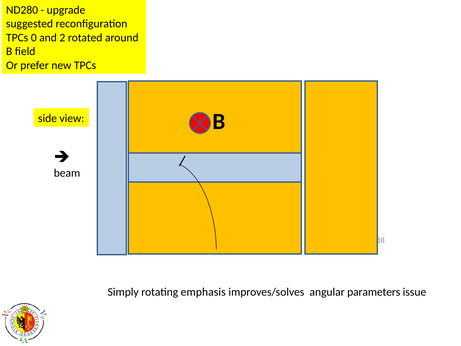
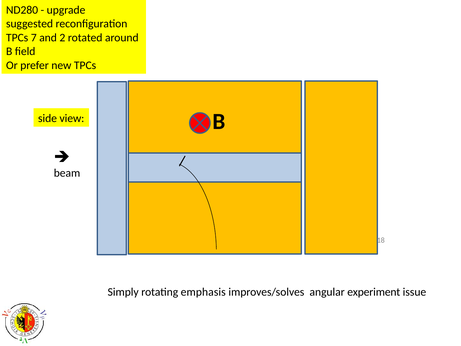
0: 0 -> 7
parameters: parameters -> experiment
